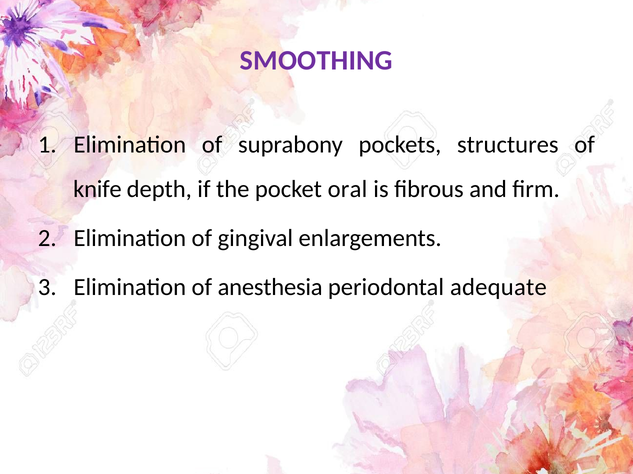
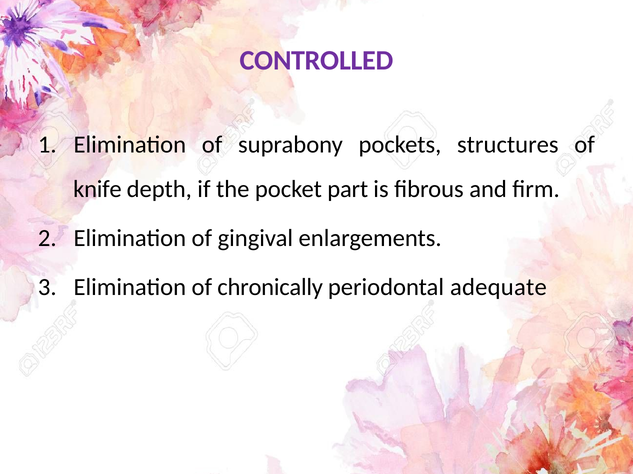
SMOOTHING: SMOOTHING -> CONTROLLED
oral: oral -> part
anesthesia: anesthesia -> chronically
